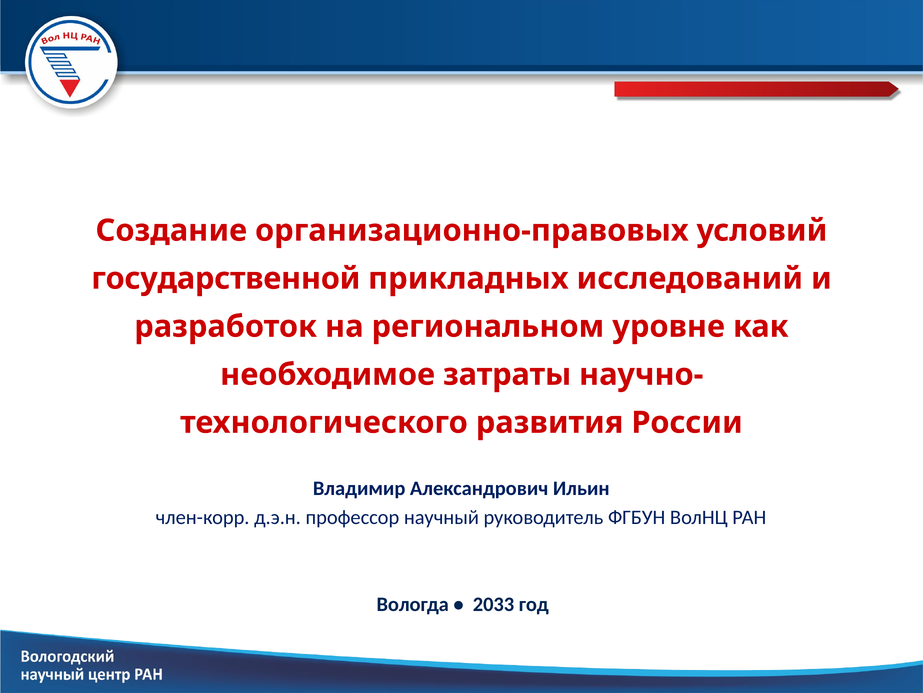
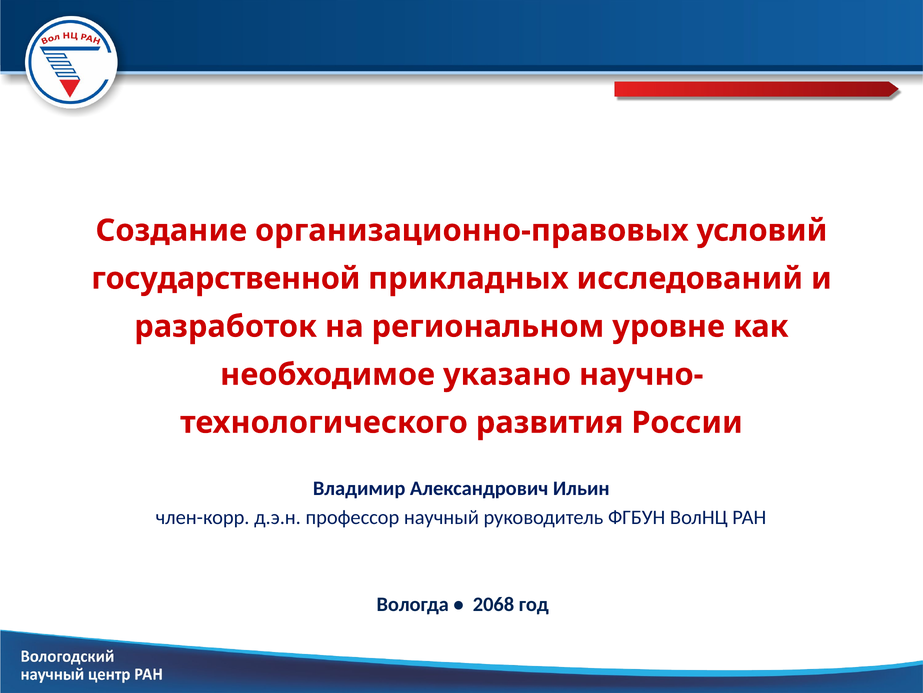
затраты: затраты -> указано
2033: 2033 -> 2068
